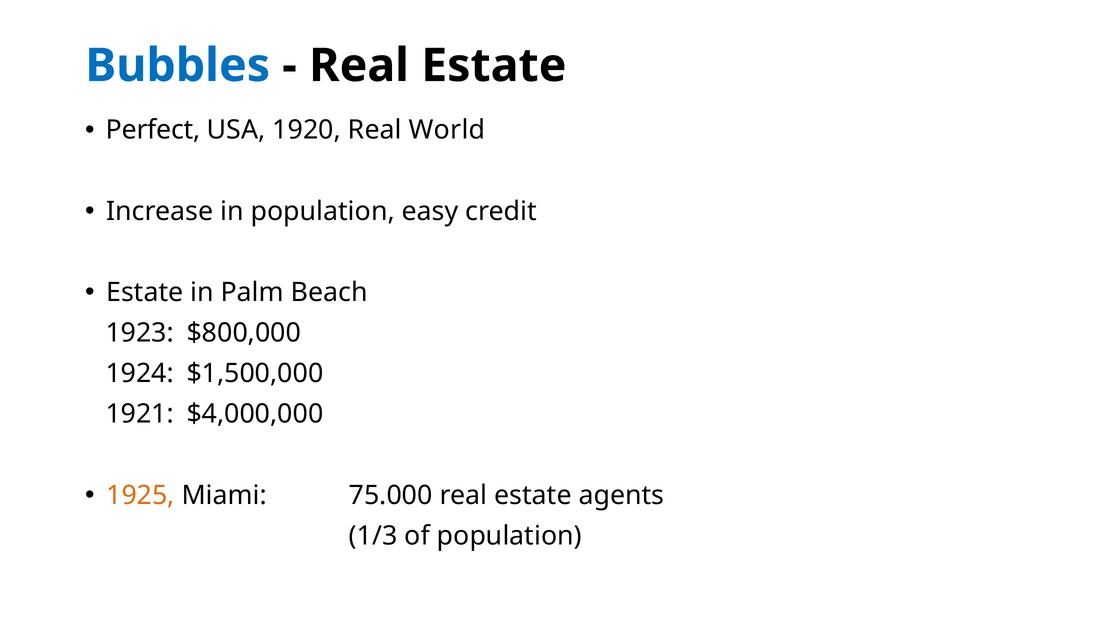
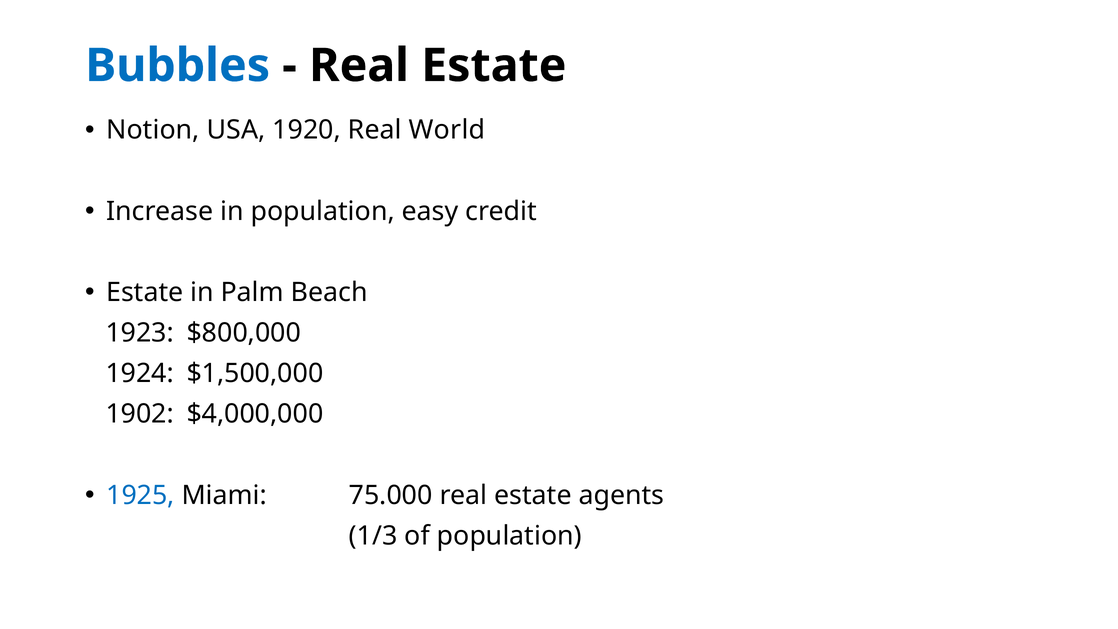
Perfect: Perfect -> Notion
1921: 1921 -> 1902
1925 colour: orange -> blue
